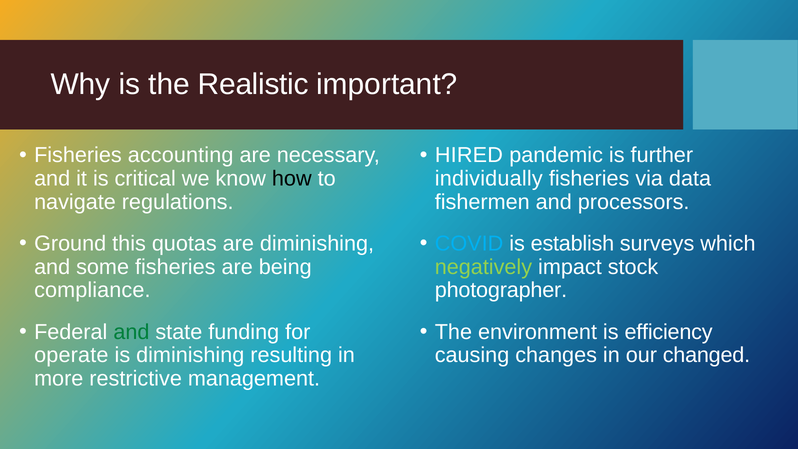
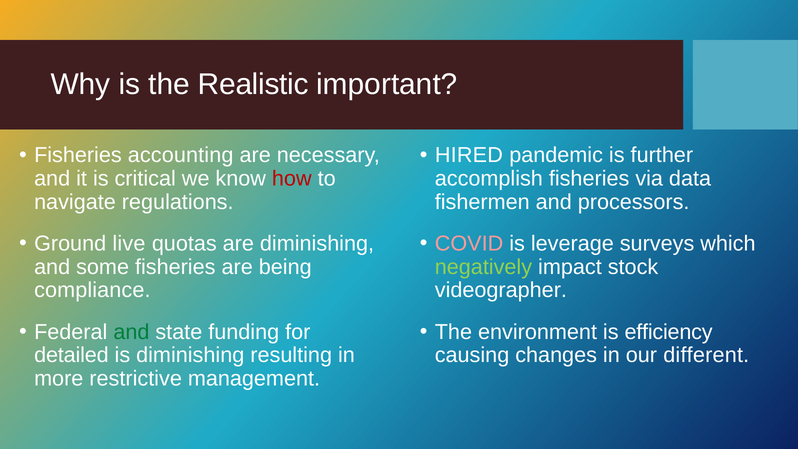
how colour: black -> red
individually: individually -> accomplish
this: this -> live
COVID colour: light blue -> pink
establish: establish -> leverage
photographer: photographer -> videographer
operate: operate -> detailed
changed: changed -> different
